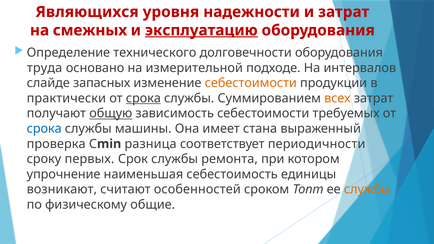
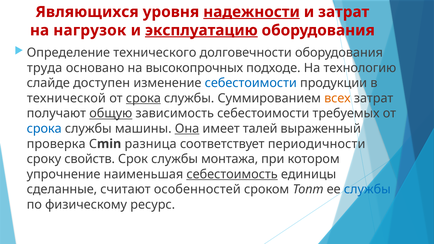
надежности underline: none -> present
смежных: смежных -> нагрузок
измерительной: измерительной -> высокопрочных
интервалов: интервалов -> технологию
запасных: запасных -> доступен
себестоимости at (251, 83) colour: orange -> blue
практически: практически -> технической
Она underline: none -> present
стана: стана -> талей
первых: первых -> свойств
ремонта: ремонта -> монтажа
себестоимость underline: none -> present
возникают: возникают -> сделанные
службы at (367, 190) colour: orange -> blue
общие: общие -> ресурс
